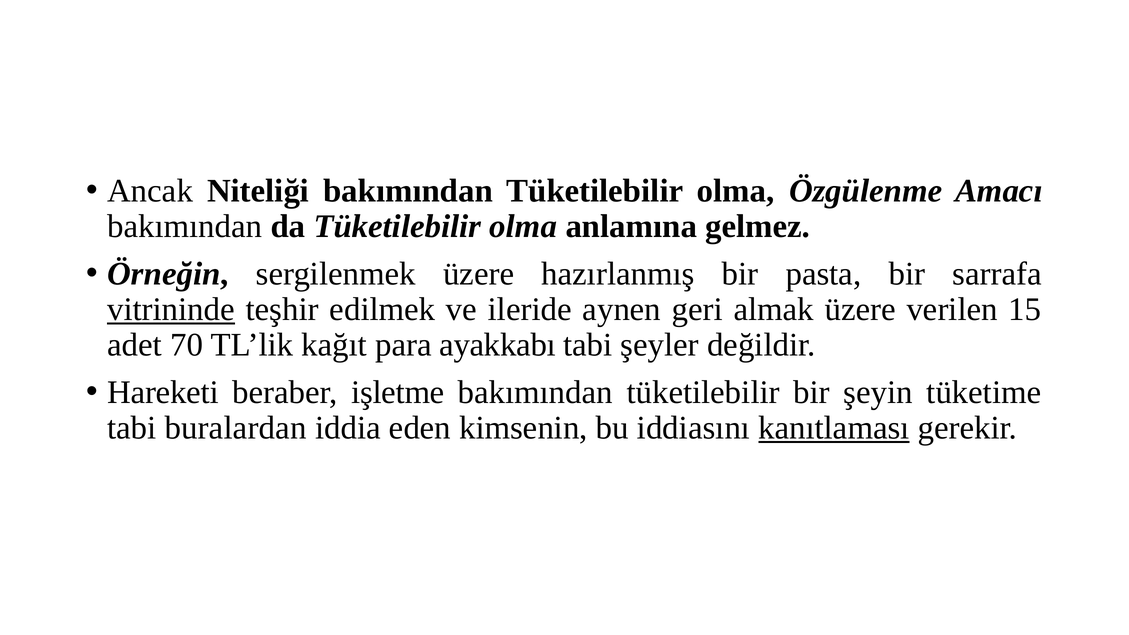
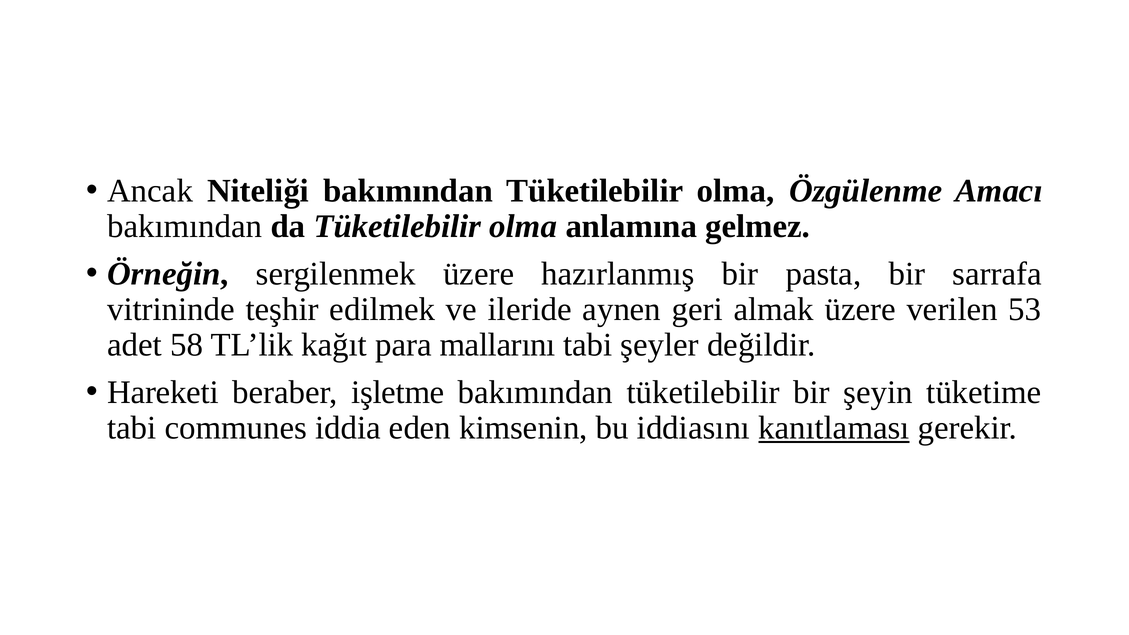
vitrininde underline: present -> none
15: 15 -> 53
70: 70 -> 58
ayakkabı: ayakkabı -> mallarını
buralardan: buralardan -> communes
